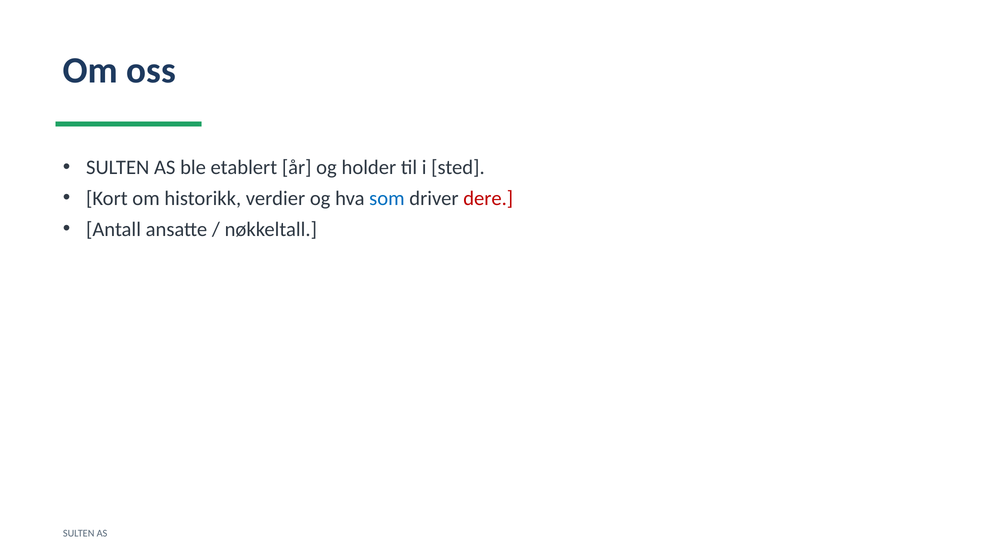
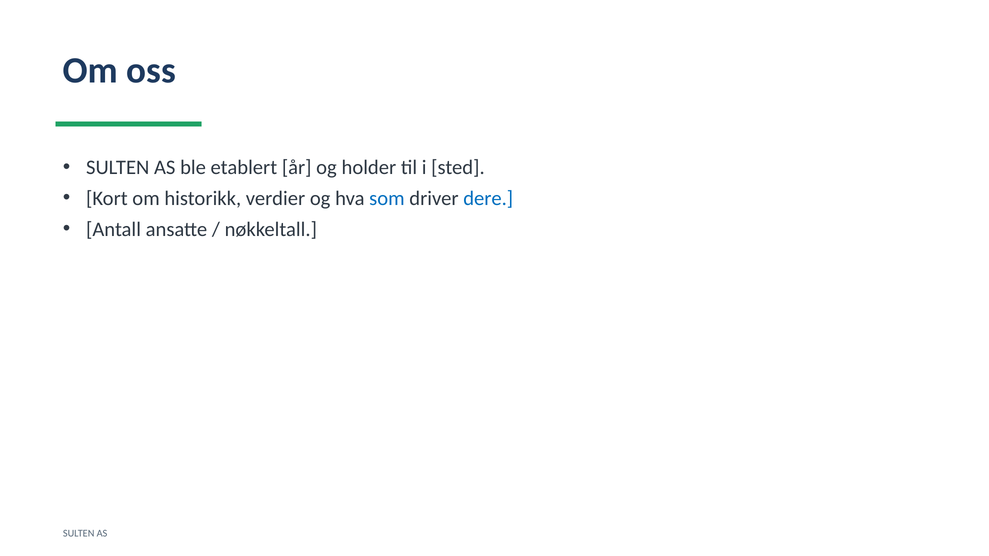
dere colour: red -> blue
